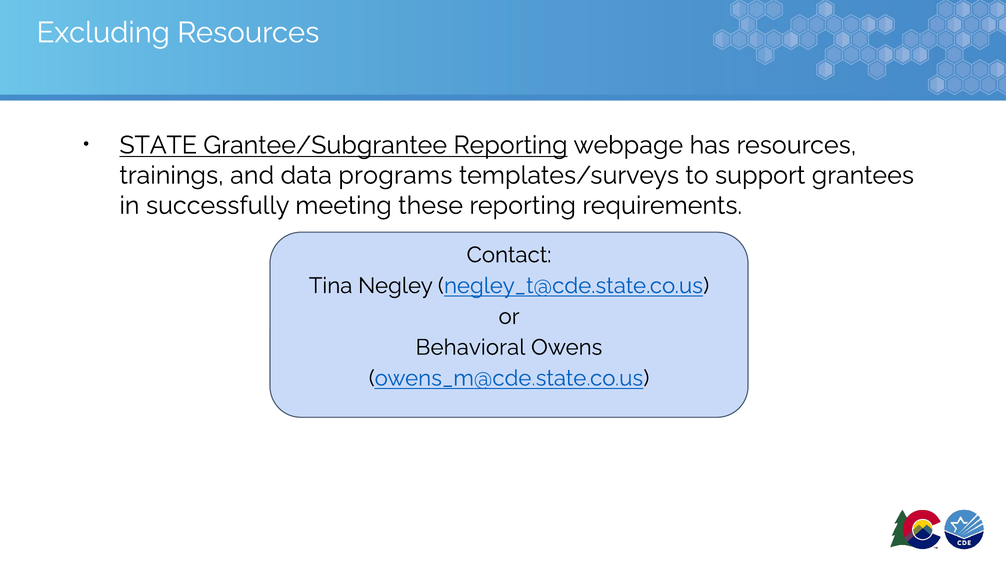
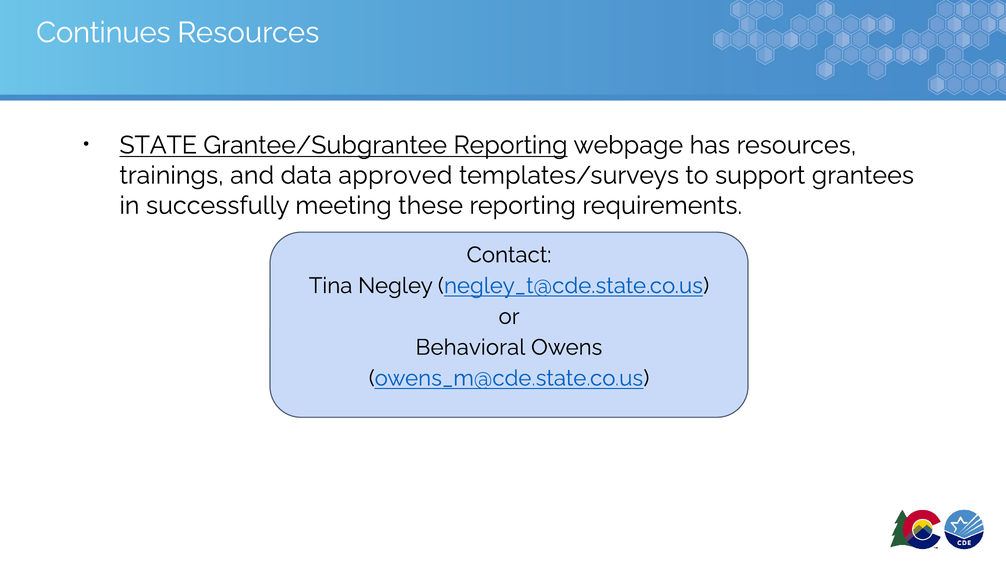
Excluding: Excluding -> Continues
programs: programs -> approved
